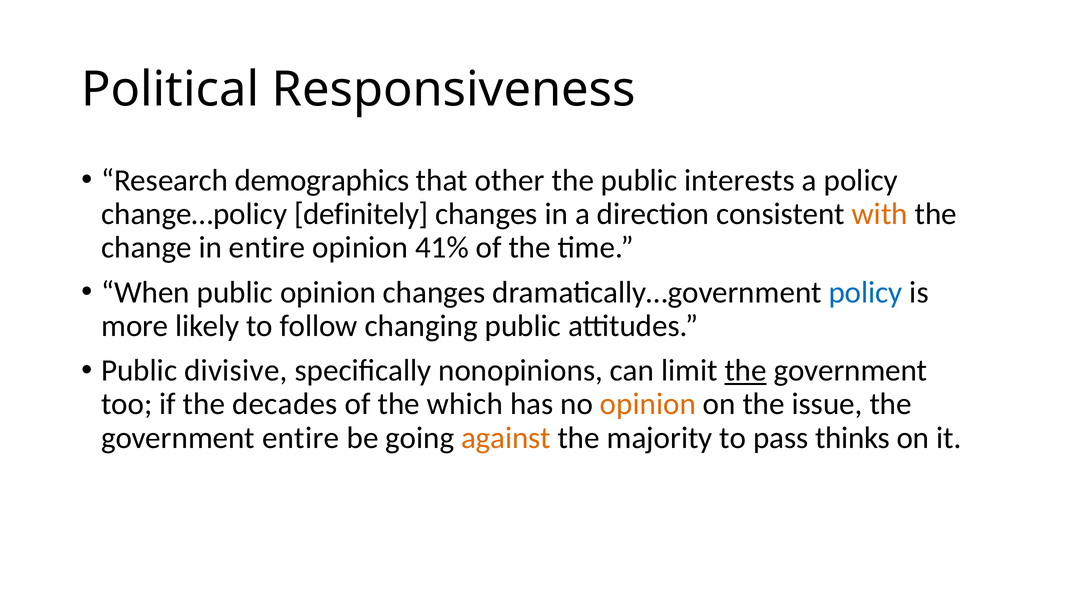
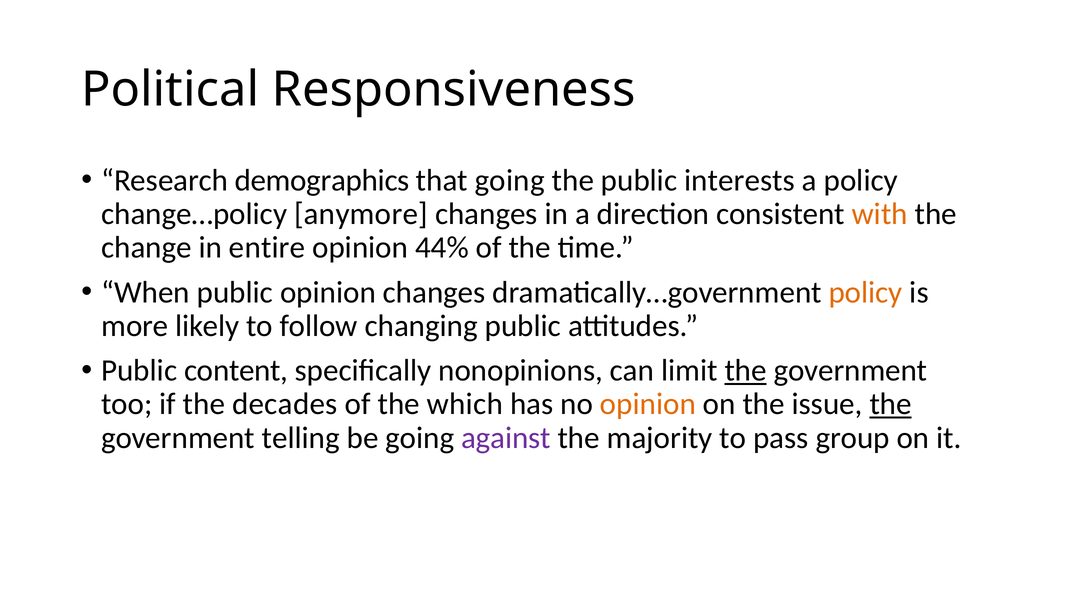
that other: other -> going
definitely: definitely -> anymore
41%: 41% -> 44%
policy at (866, 292) colour: blue -> orange
divisive: divisive -> content
the at (891, 404) underline: none -> present
government entire: entire -> telling
against colour: orange -> purple
thinks: thinks -> group
